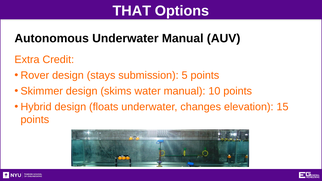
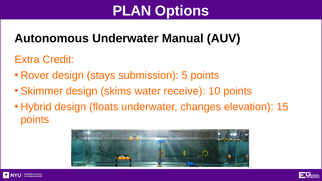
THAT: THAT -> PLAN
water manual: manual -> receive
